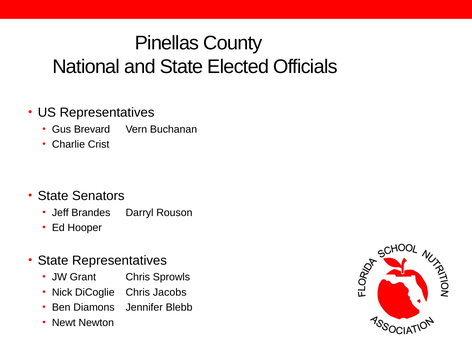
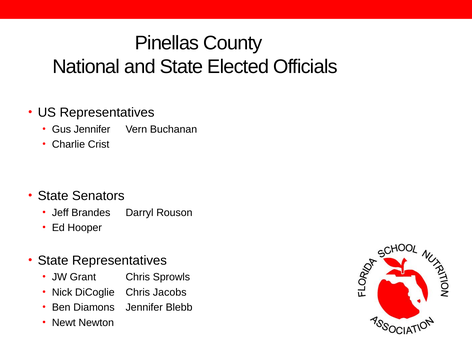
Gus Brevard: Brevard -> Jennifer
